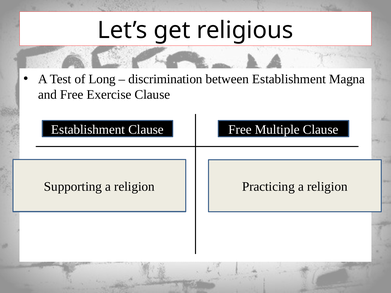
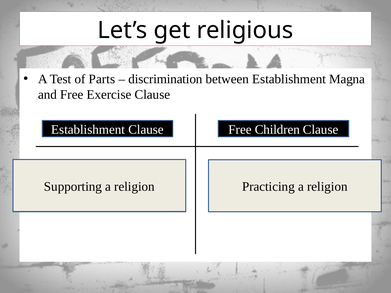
Long: Long -> Parts
Multiple: Multiple -> Children
